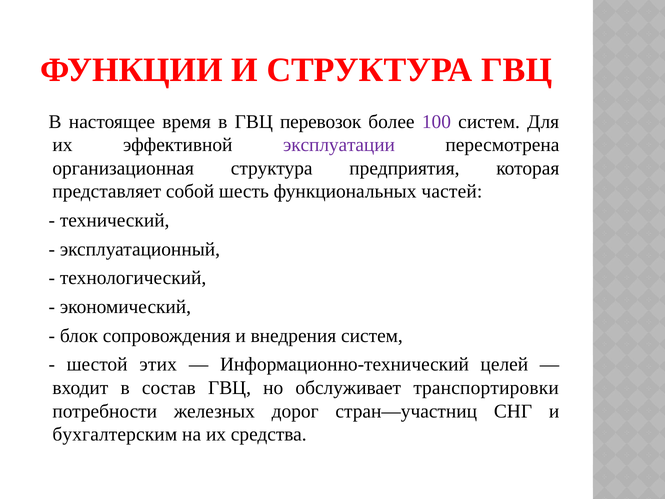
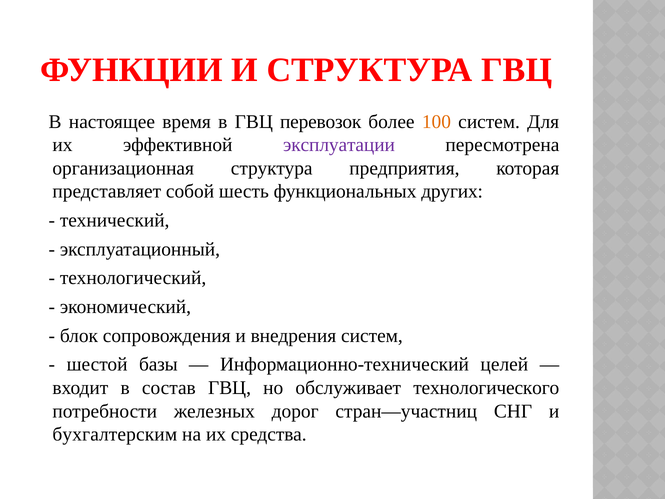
100 colour: purple -> orange
частей: частей -> других
этих: этих -> базы
транспортировки: транспортировки -> технологического
